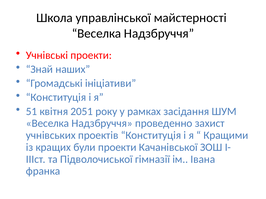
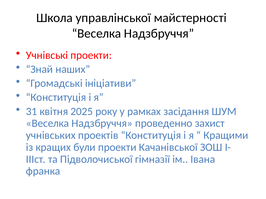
51: 51 -> 31
2051: 2051 -> 2025
